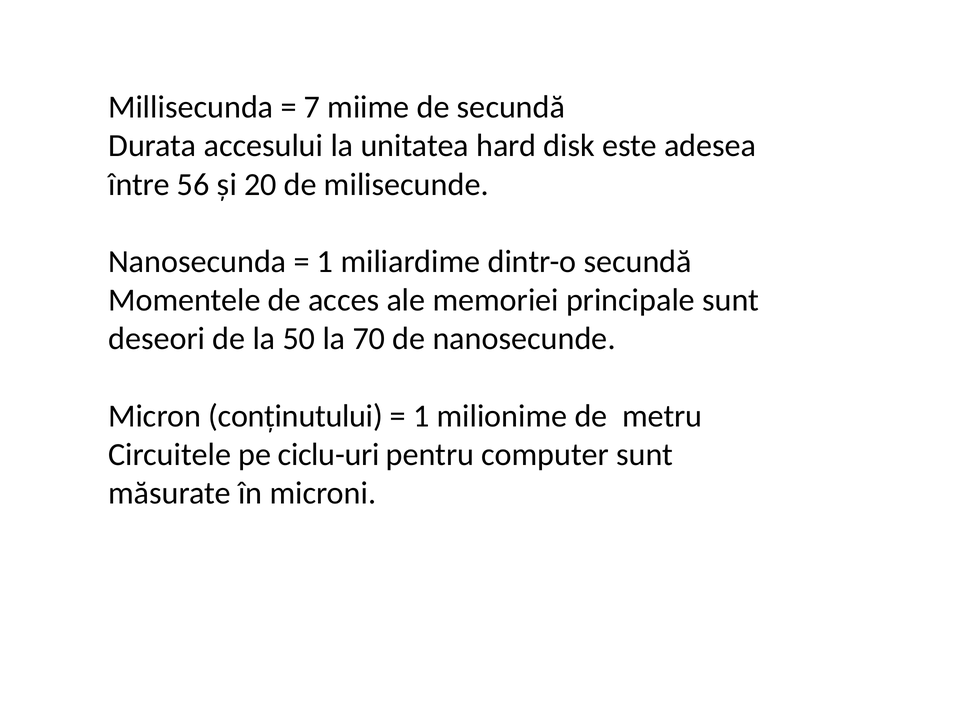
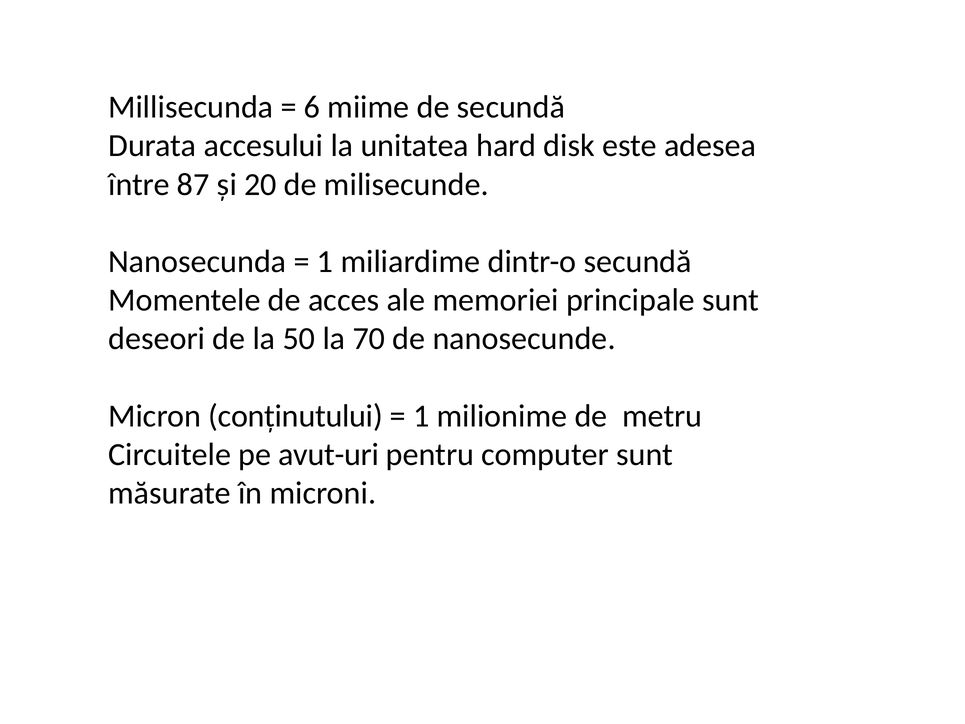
7: 7 -> 6
56: 56 -> 87
ciclu-uri: ciclu-uri -> avut-uri
